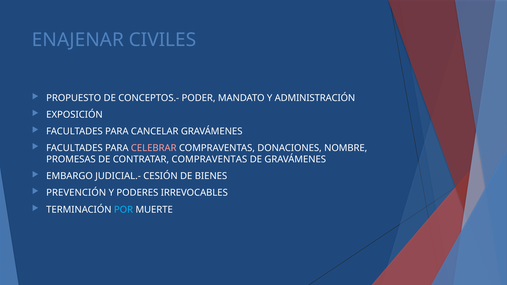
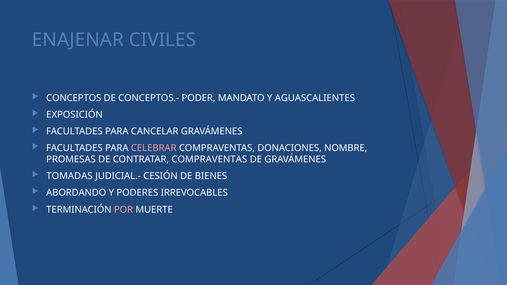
PROPUESTO: PROPUESTO -> CONCEPTOS
ADMINISTRACIÓN: ADMINISTRACIÓN -> AGUASCALIENTES
EMBARGO: EMBARGO -> TOMADAS
PREVENCIÓN: PREVENCIÓN -> ABORDANDO
POR colour: light blue -> pink
